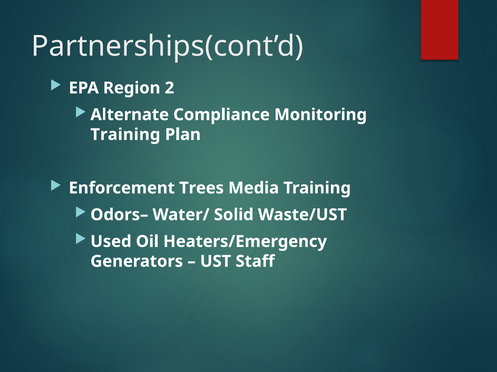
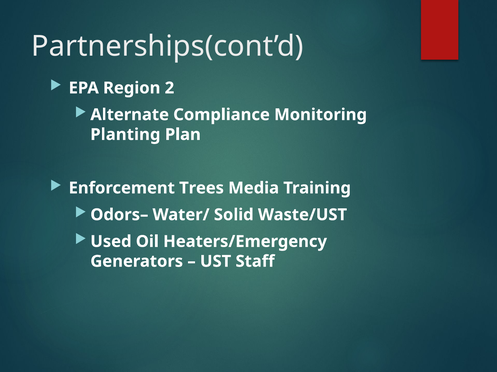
Training at (125, 135): Training -> Planting
